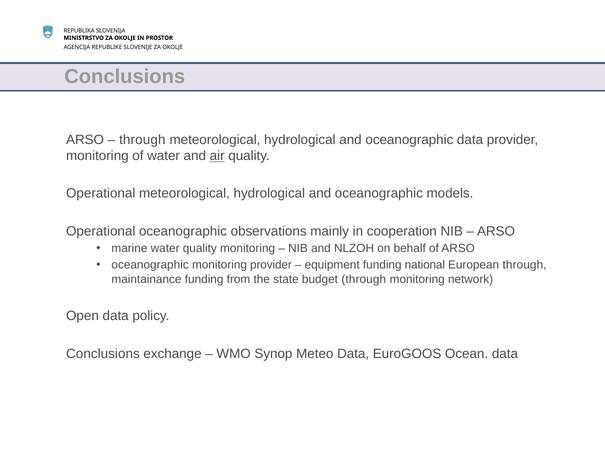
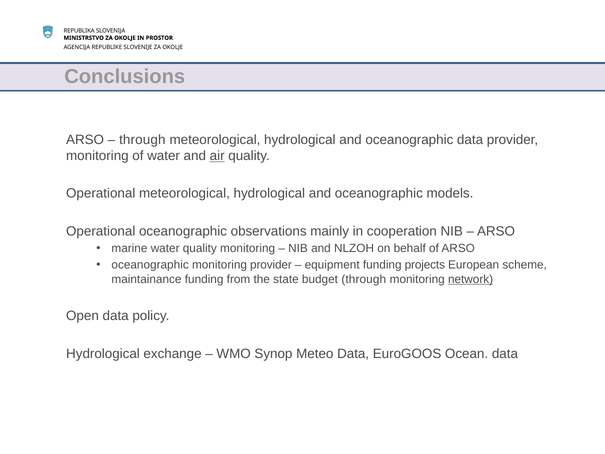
national: national -> projects
European through: through -> scheme
network underline: none -> present
Conclusions at (103, 353): Conclusions -> Hydrological
